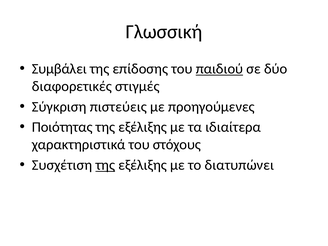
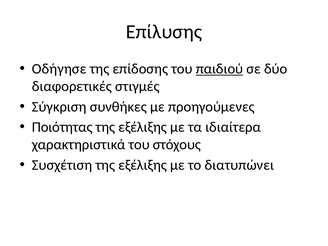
Γλωσσική: Γλωσσική -> Επίλυσης
Συμβάλει: Συμβάλει -> Οδήγησε
πιστεύεις: πιστεύεις -> συνθήκες
της at (105, 165) underline: present -> none
